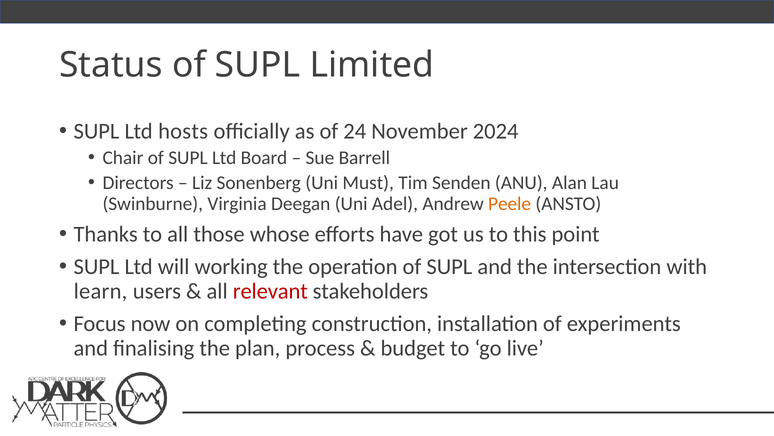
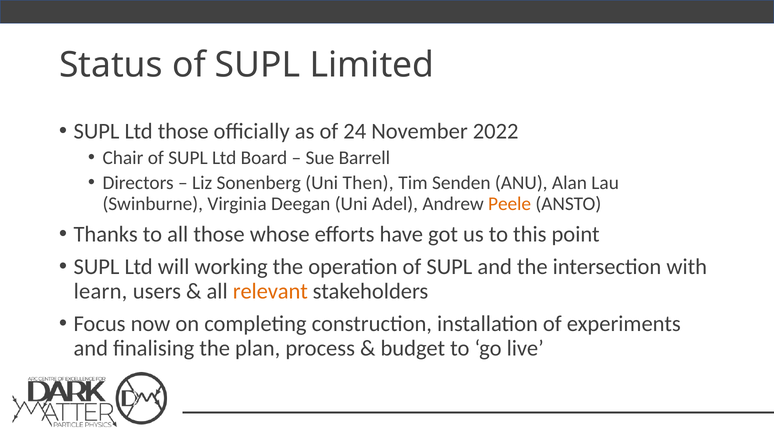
Ltd hosts: hosts -> those
2024: 2024 -> 2022
Must: Must -> Then
relevant colour: red -> orange
